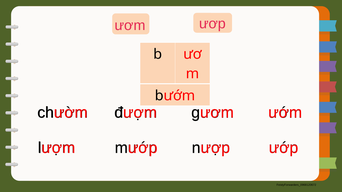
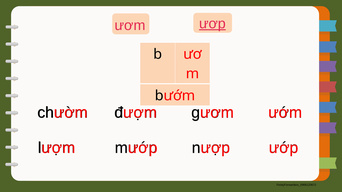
ươp at (212, 24) underline: none -> present
